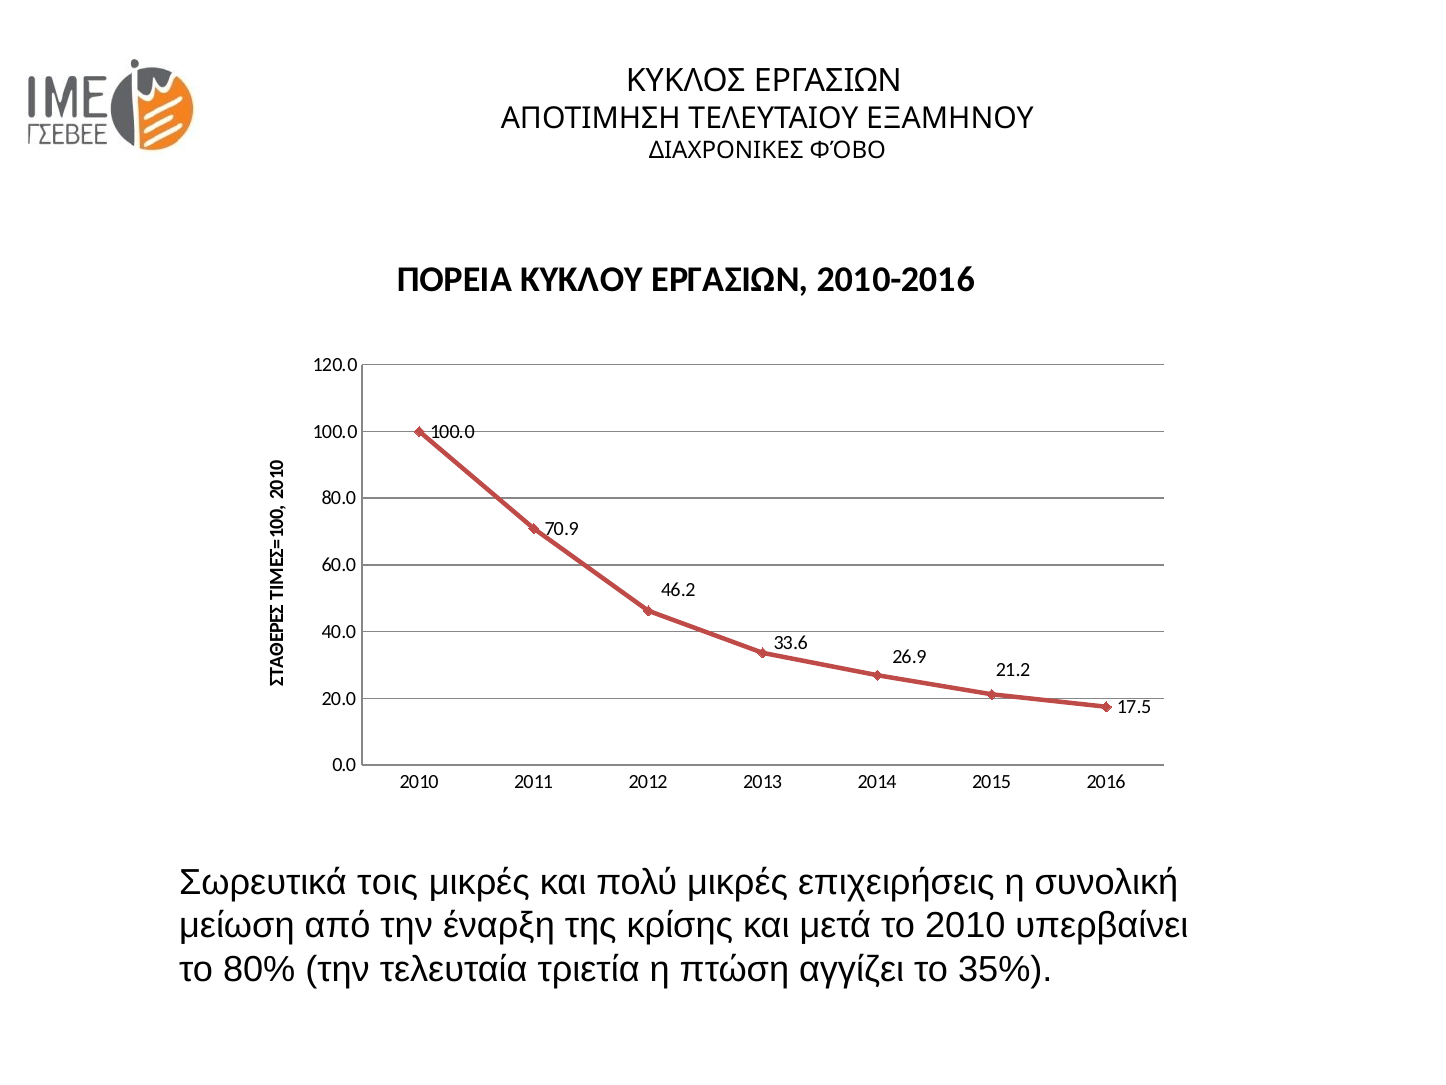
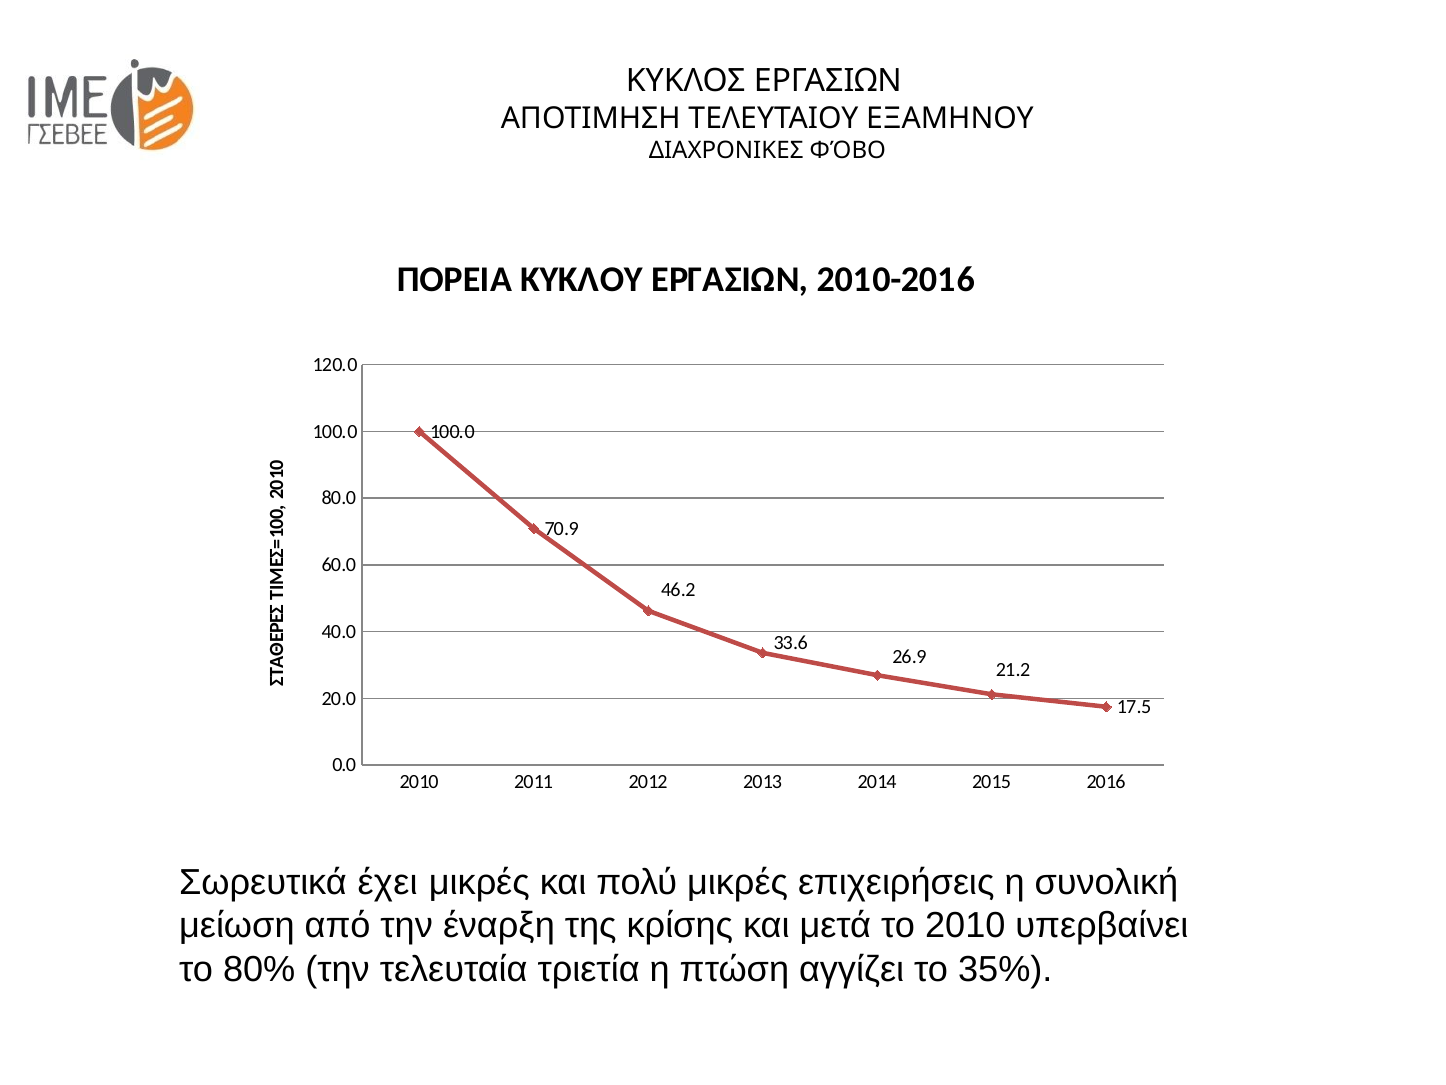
τοις: τοις -> έχει
